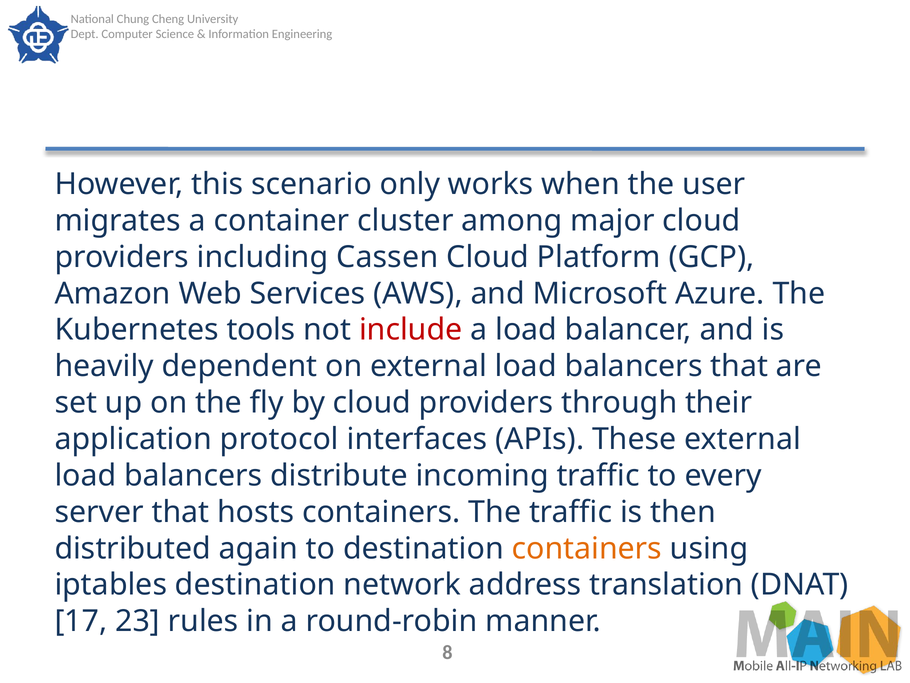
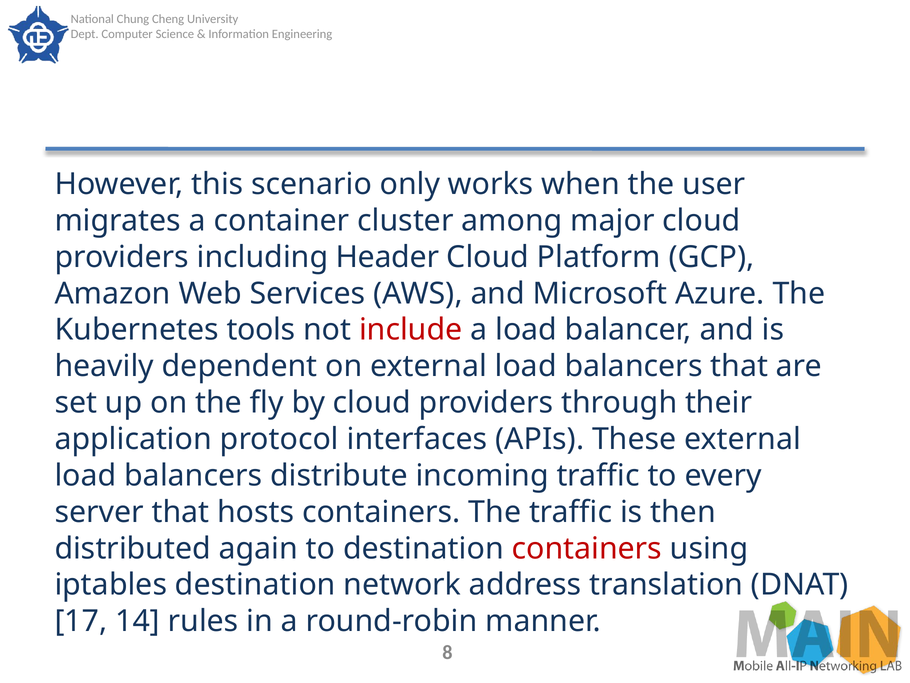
Cassen: Cassen -> Header
containers at (587, 548) colour: orange -> red
23: 23 -> 14
